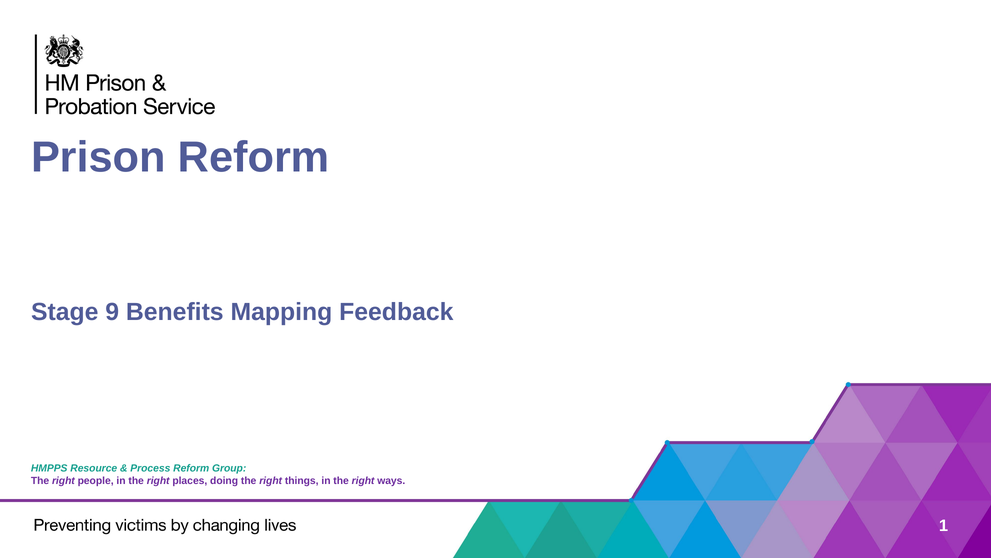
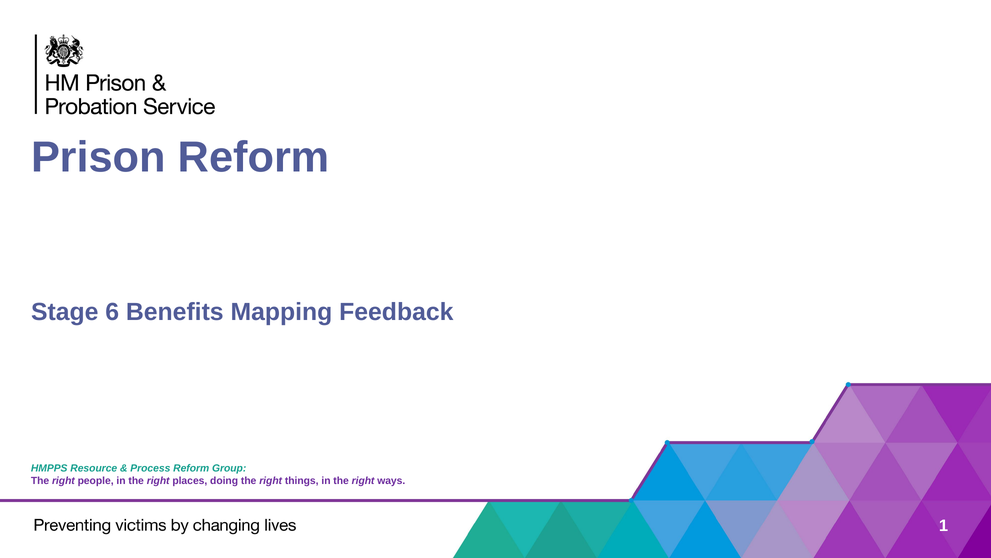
9: 9 -> 6
